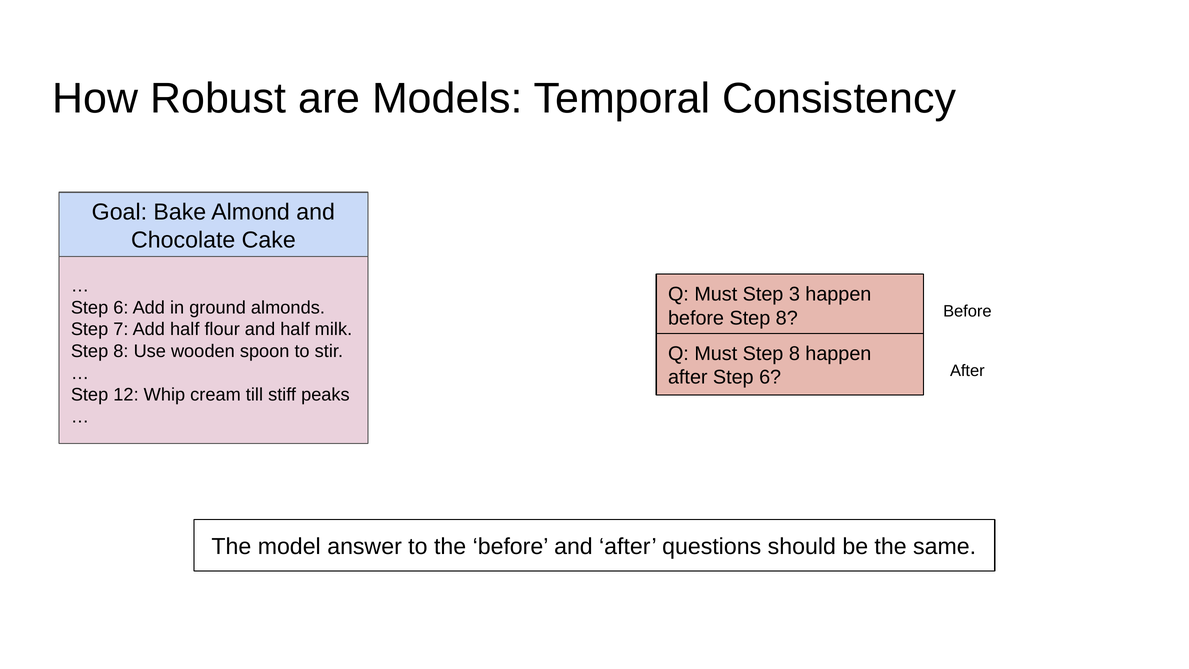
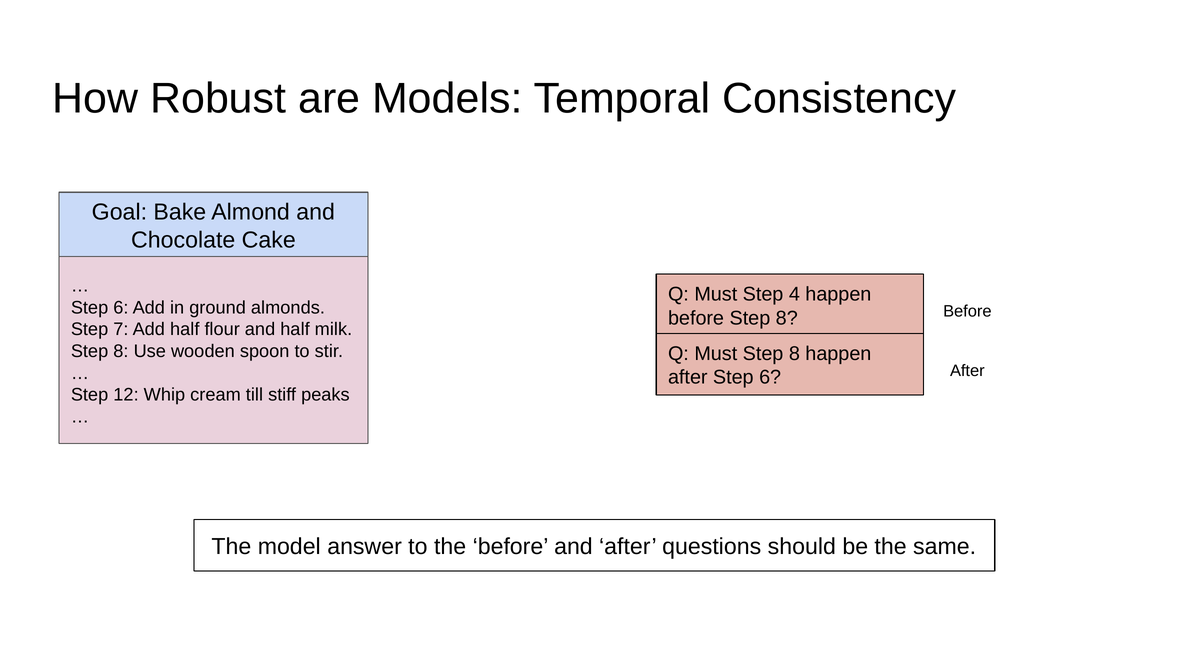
3: 3 -> 4
